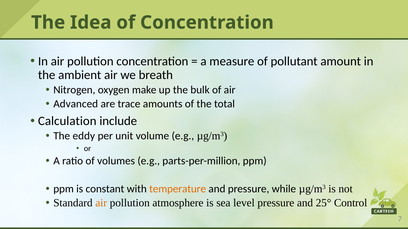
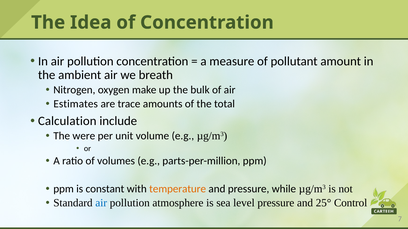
Advanced: Advanced -> Estimates
eddy: eddy -> were
air at (101, 203) colour: orange -> blue
